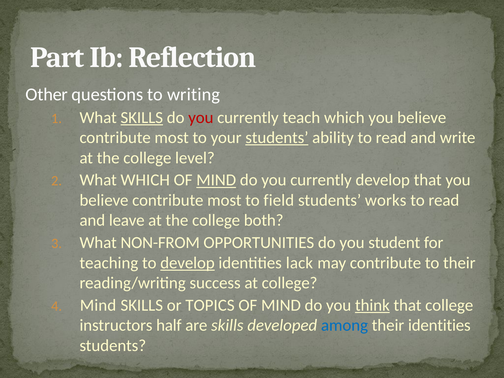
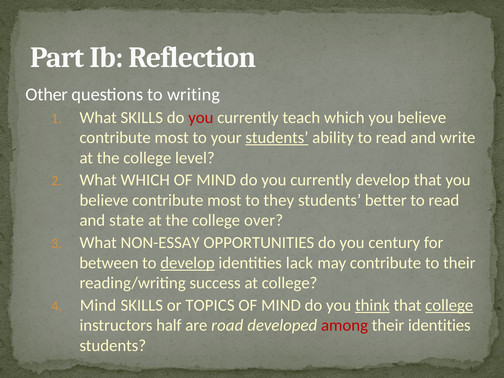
SKILLS at (142, 118) underline: present -> none
MIND at (216, 180) underline: present -> none
field: field -> they
works: works -> better
leave: leave -> state
both: both -> over
NON-FROM: NON-FROM -> NON-ESSAY
student: student -> century
teaching: teaching -> between
college at (449, 305) underline: none -> present
are skills: skills -> road
among colour: blue -> red
